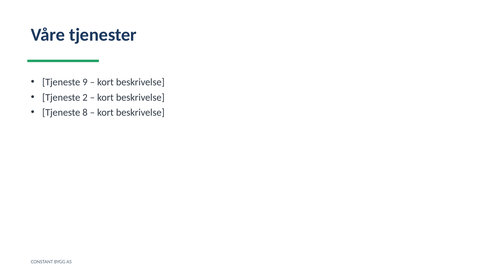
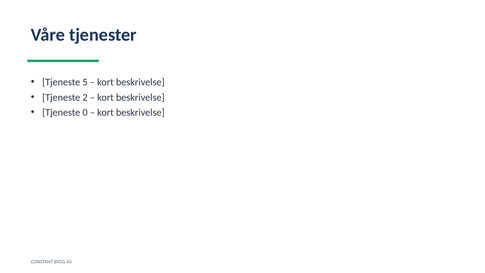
9: 9 -> 5
8: 8 -> 0
